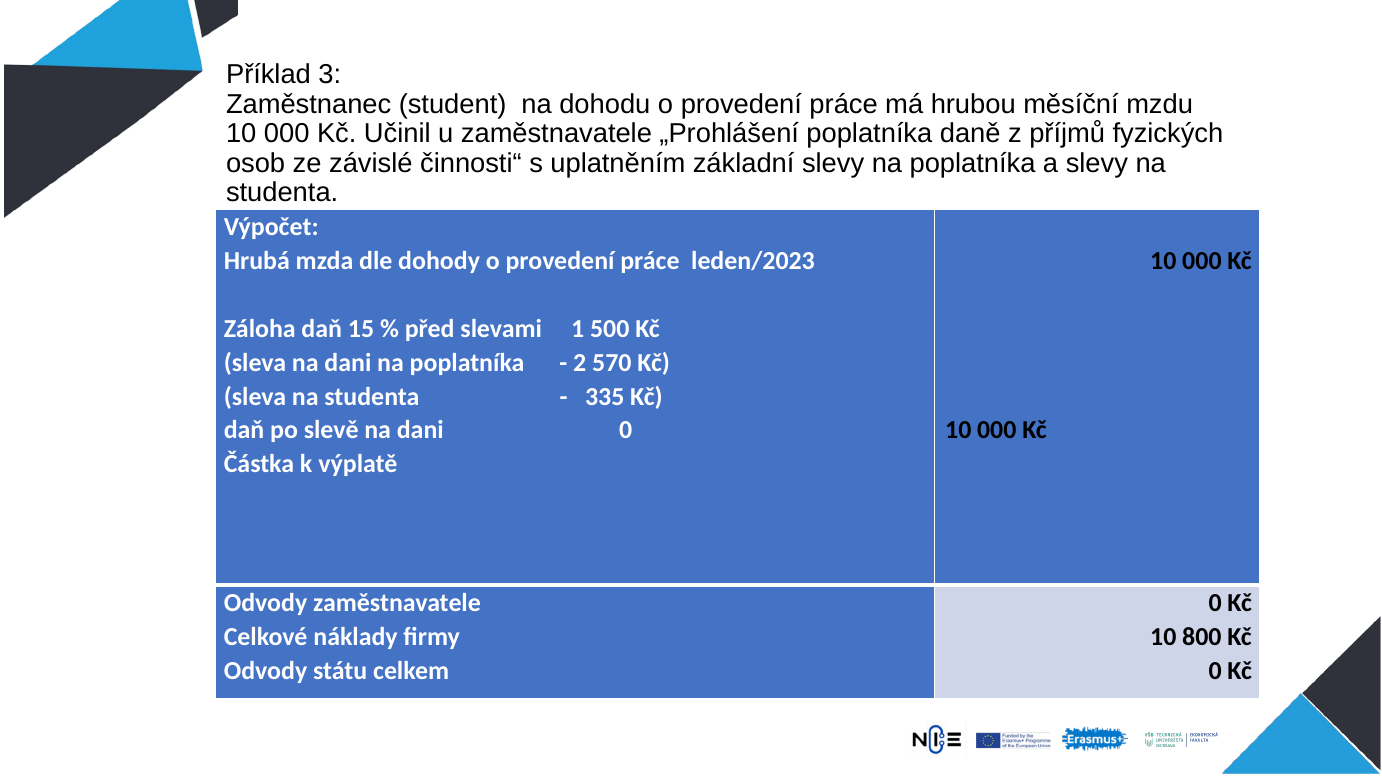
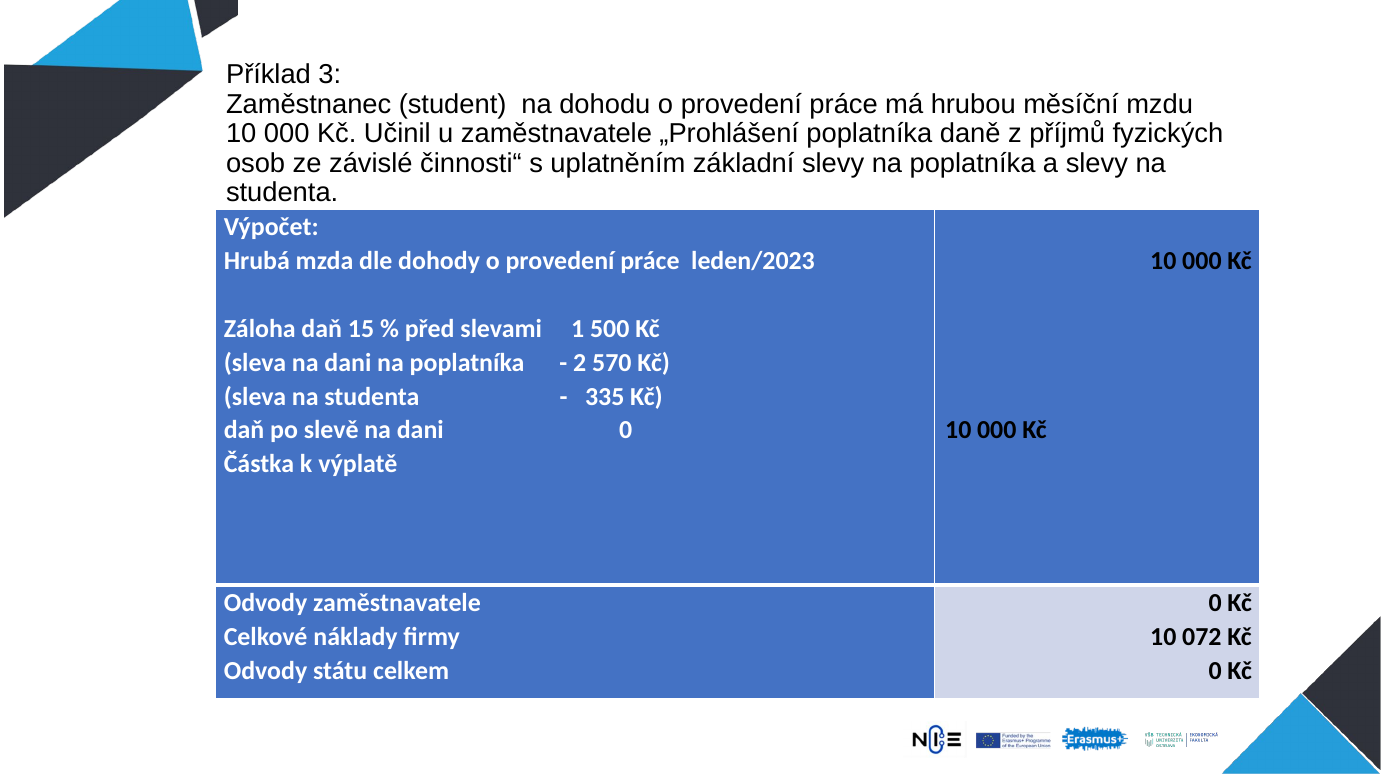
800: 800 -> 072
